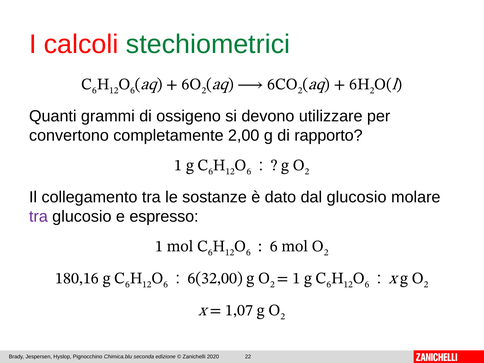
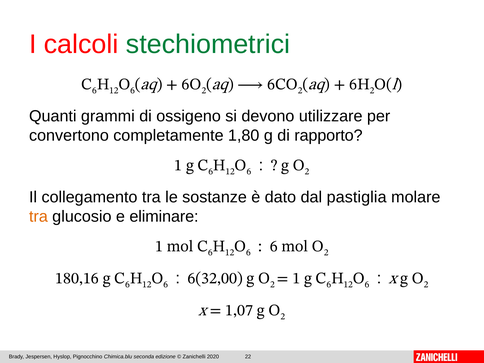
2,00: 2,00 -> 1,80
dal glucosio: glucosio -> pastiglia
tra at (38, 217) colour: purple -> orange
espresso: espresso -> eliminare
